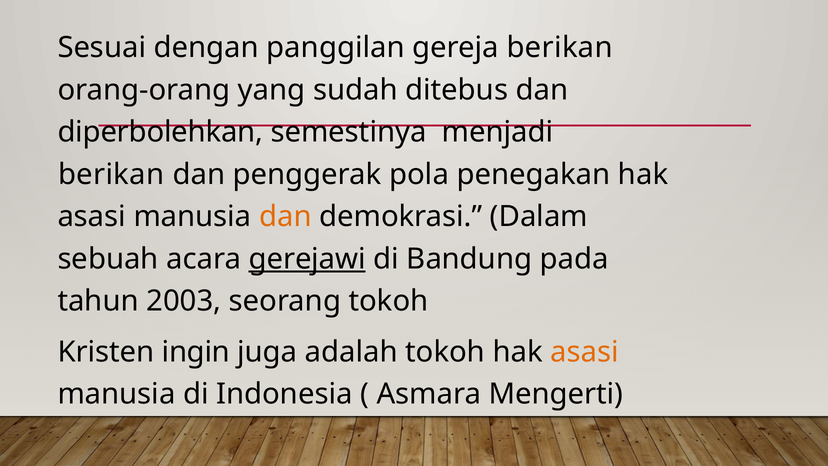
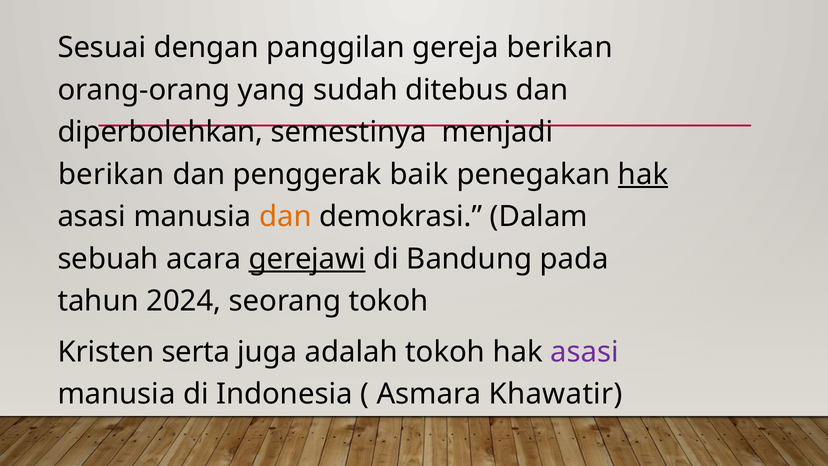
pola: pola -> baik
hak at (643, 174) underline: none -> present
2003: 2003 -> 2024
ingin: ingin -> serta
asasi at (585, 352) colour: orange -> purple
Mengerti: Mengerti -> Khawatir
